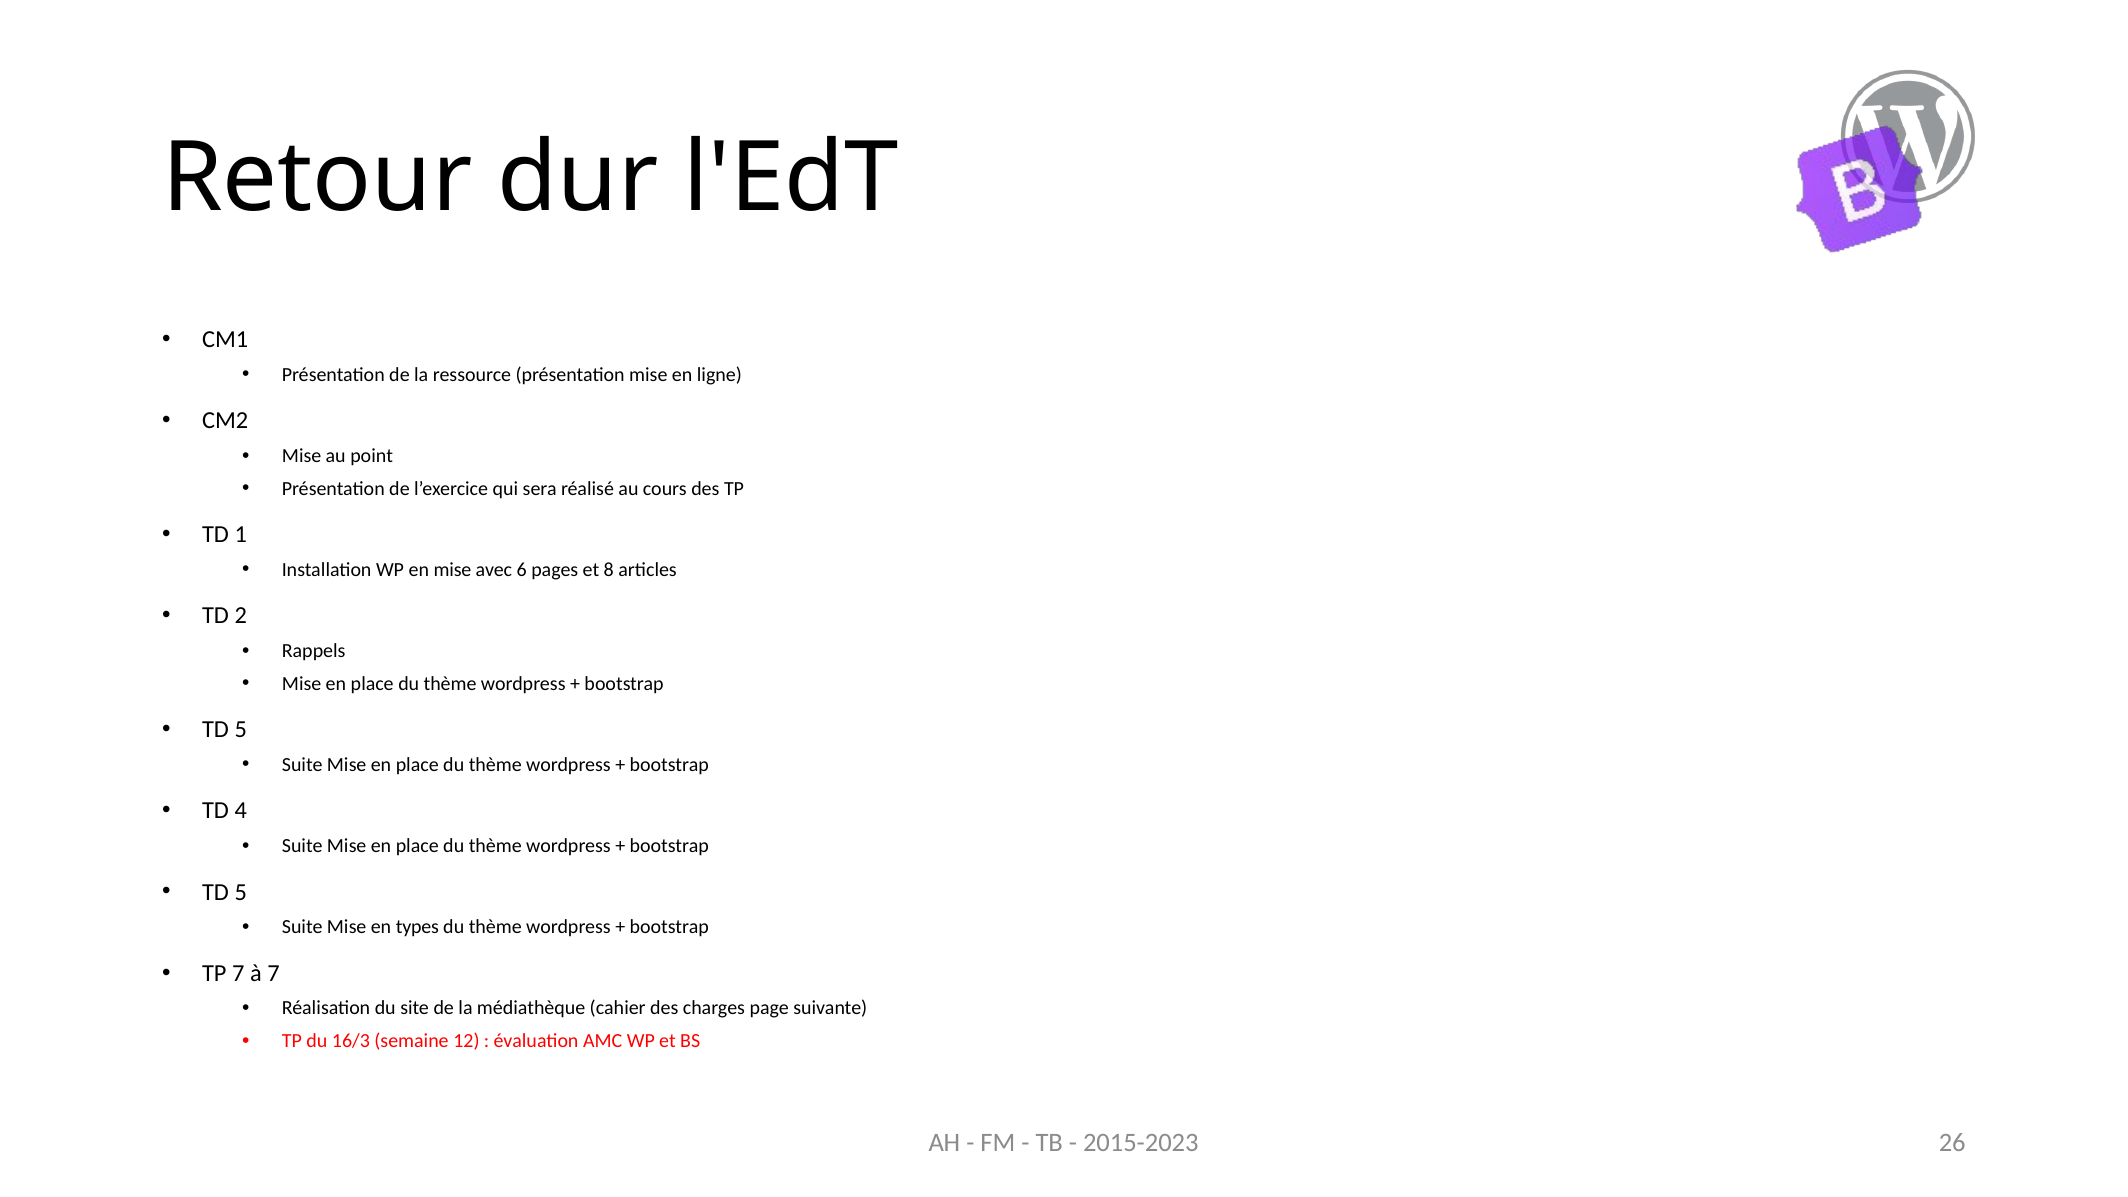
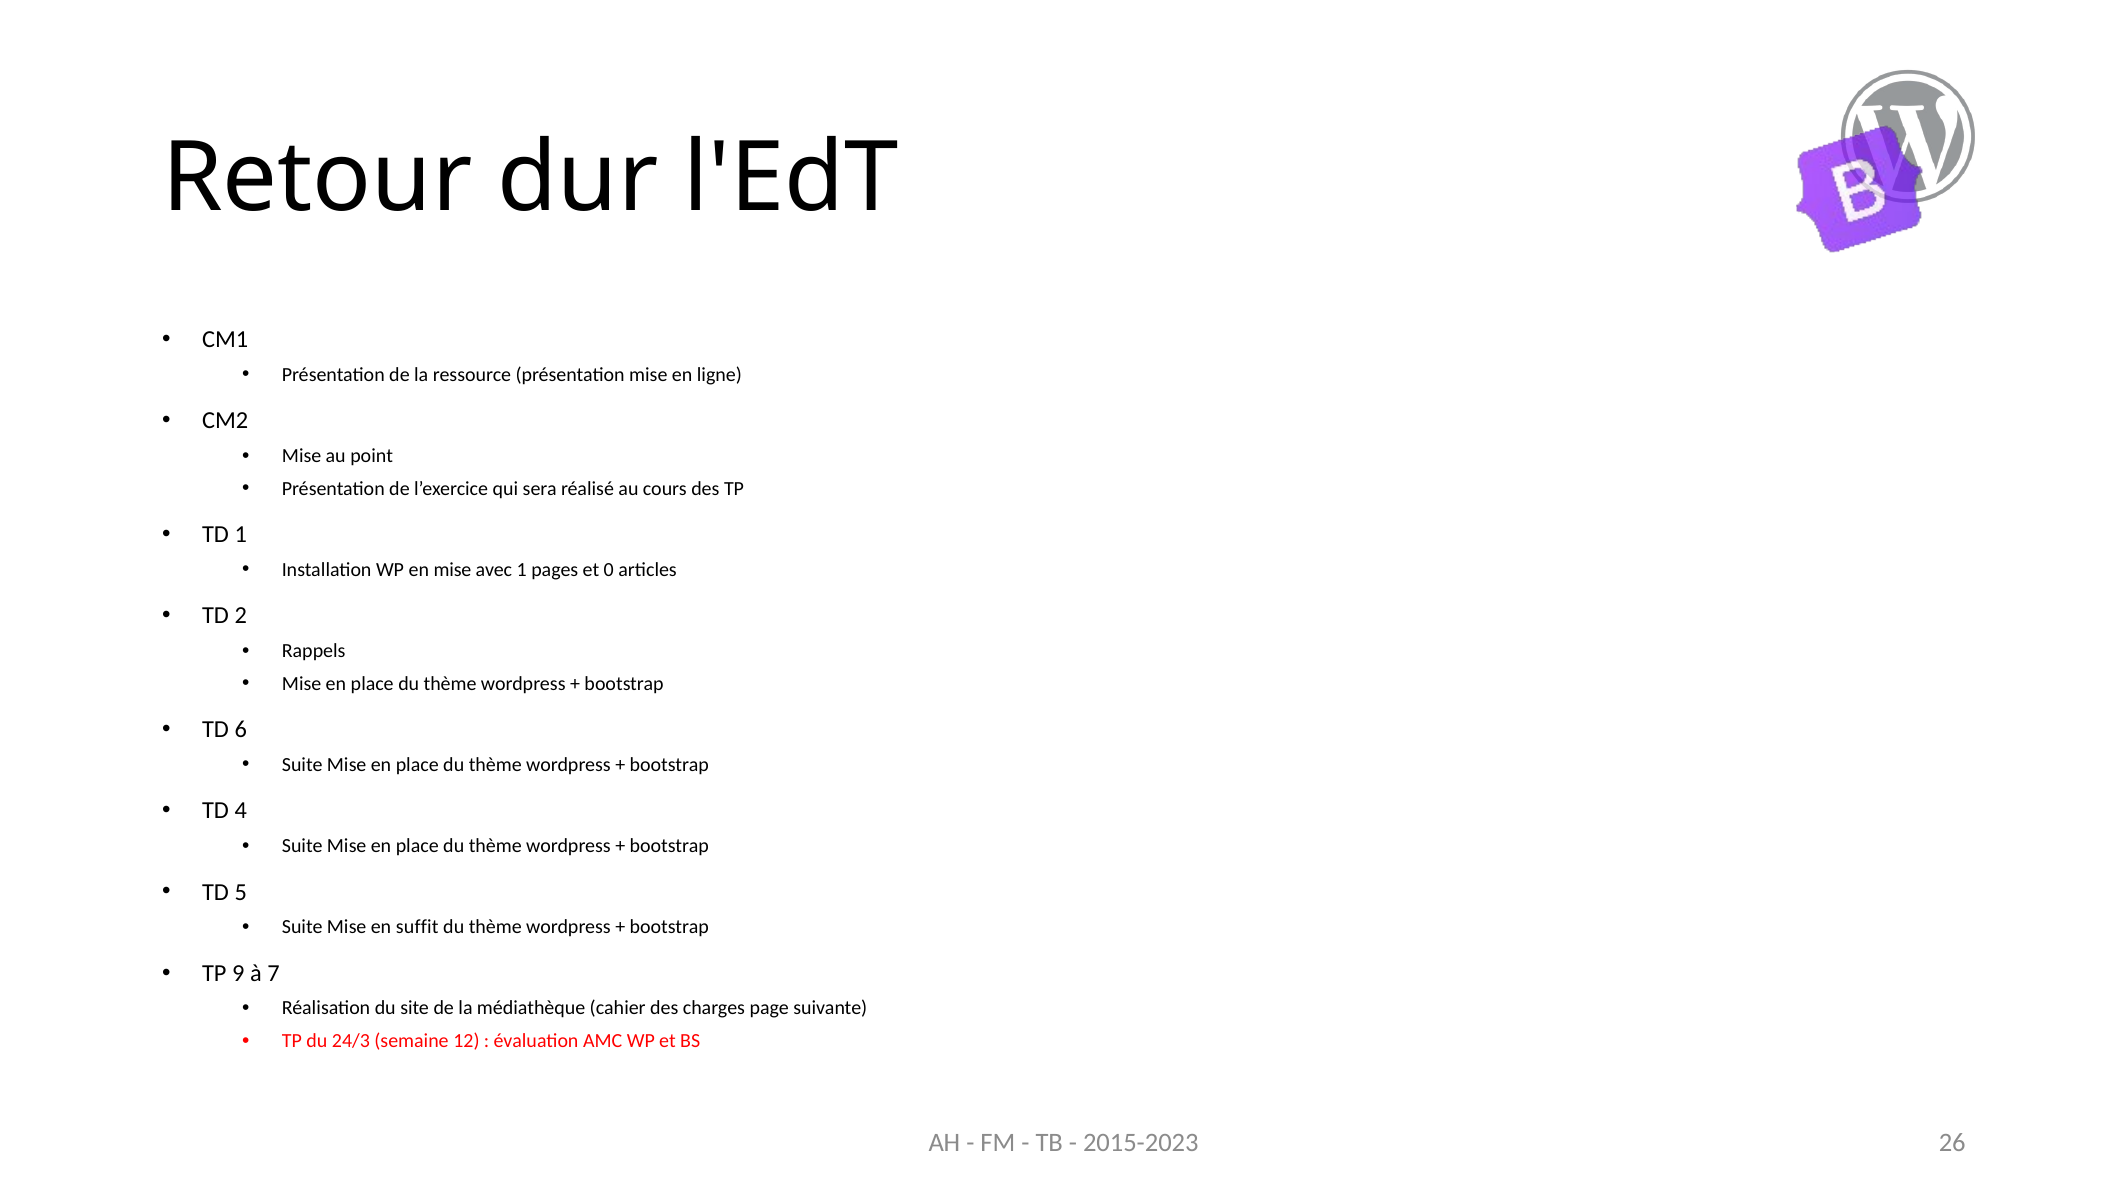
avec 6: 6 -> 1
8: 8 -> 0
5 at (241, 730): 5 -> 6
types: types -> suffit
TP 7: 7 -> 9
16/3: 16/3 -> 24/3
